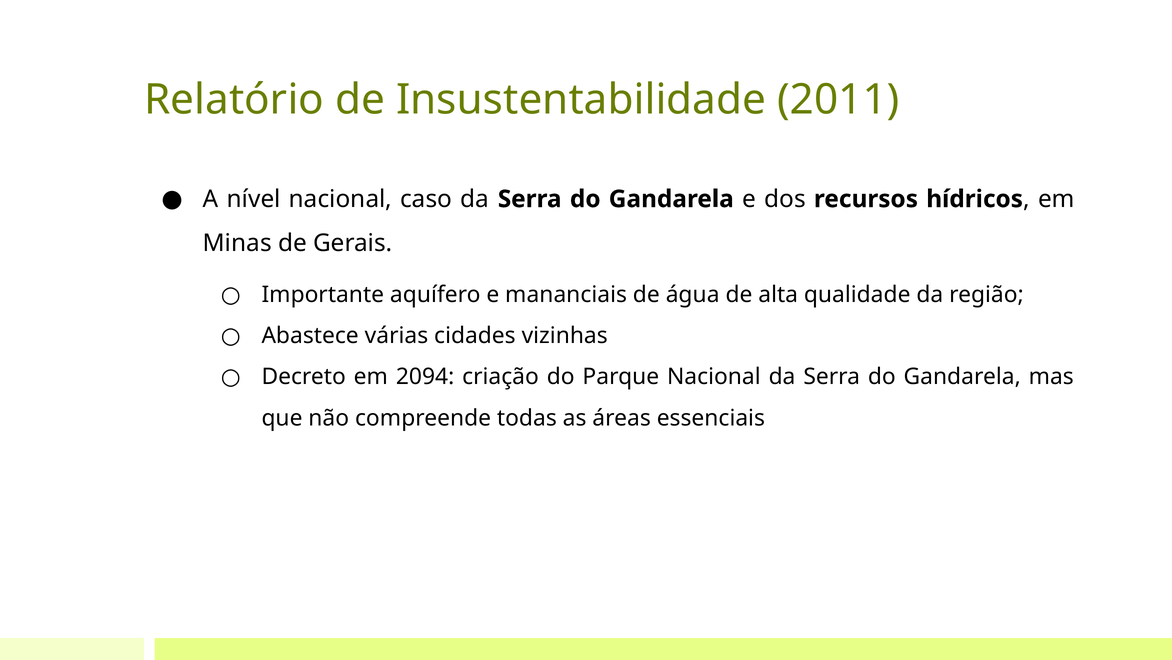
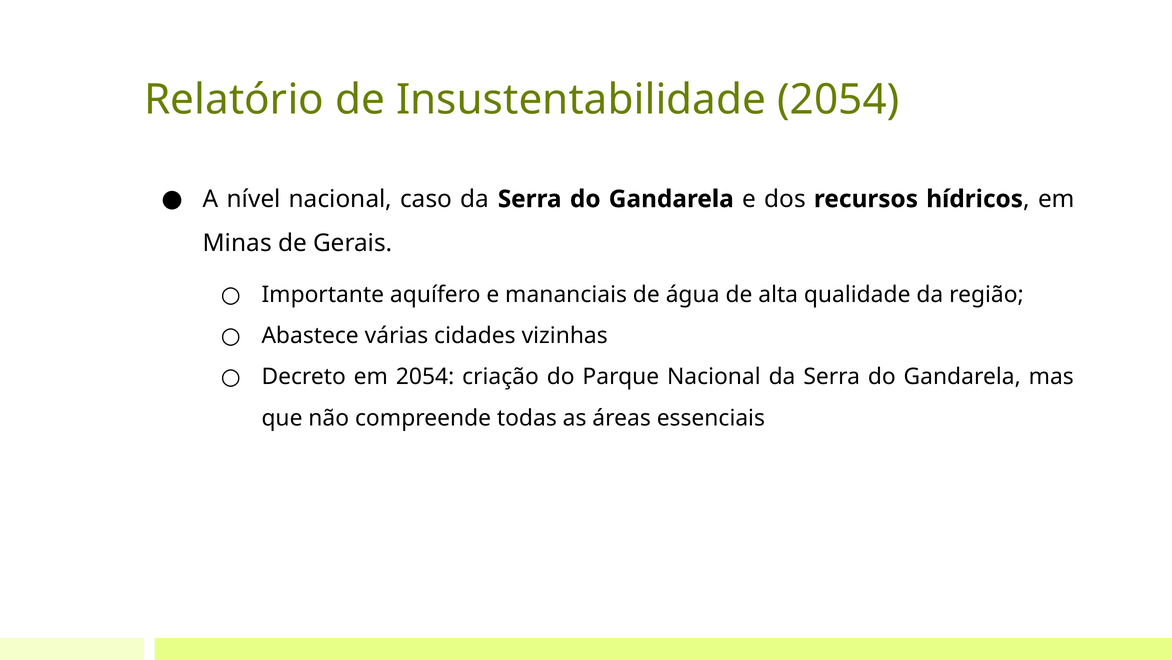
Insustentabilidade 2011: 2011 -> 2054
em 2094: 2094 -> 2054
